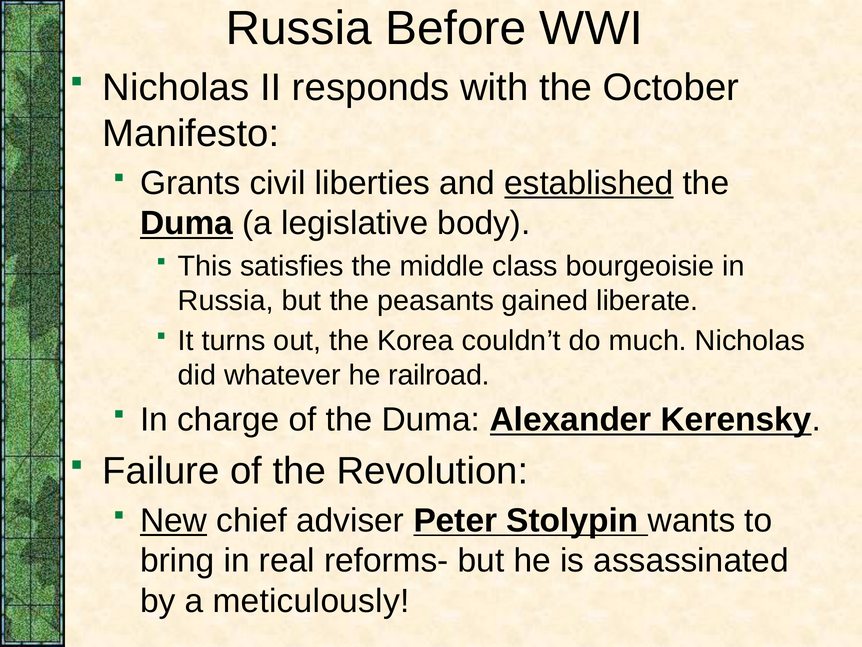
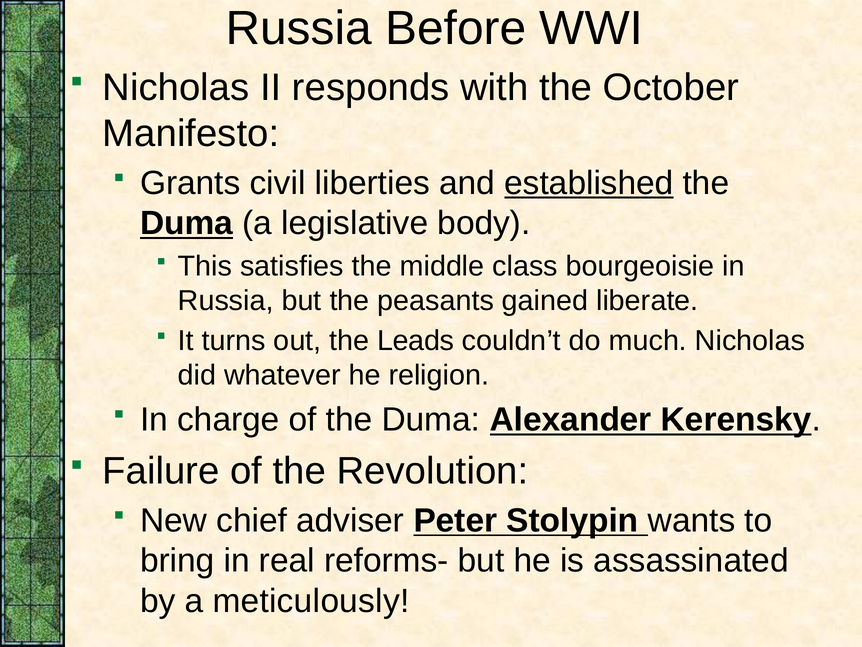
Korea: Korea -> Leads
railroad: railroad -> religion
New underline: present -> none
